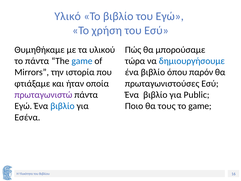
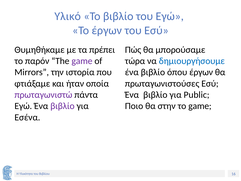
Το χρήση: χρήση -> έργων
υλικού: υλικού -> πρέπει
το πάντα: πάντα -> παρόν
game at (82, 61) colour: blue -> purple
όπου παρόν: παρόν -> έργων
βιβλίο at (62, 106) colour: blue -> purple
τους: τους -> στην
